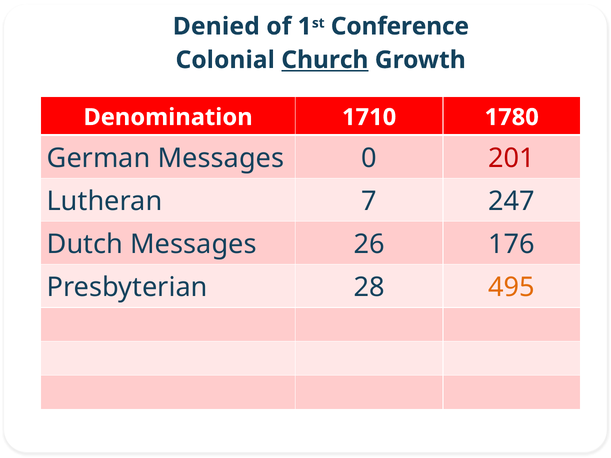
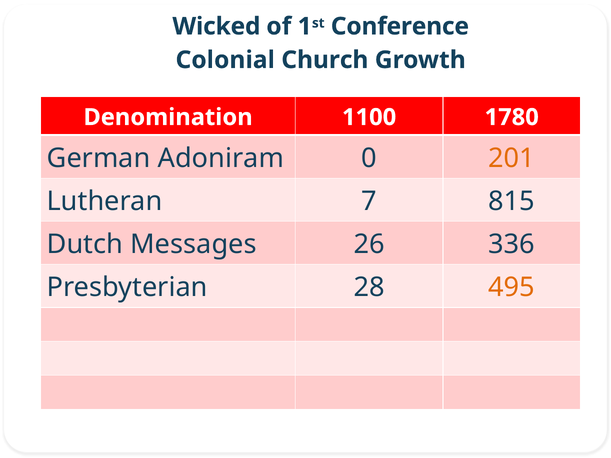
Denied: Denied -> Wicked
Church underline: present -> none
1710: 1710 -> 1100
German Messages: Messages -> Adoniram
201 colour: red -> orange
247: 247 -> 815
176: 176 -> 336
